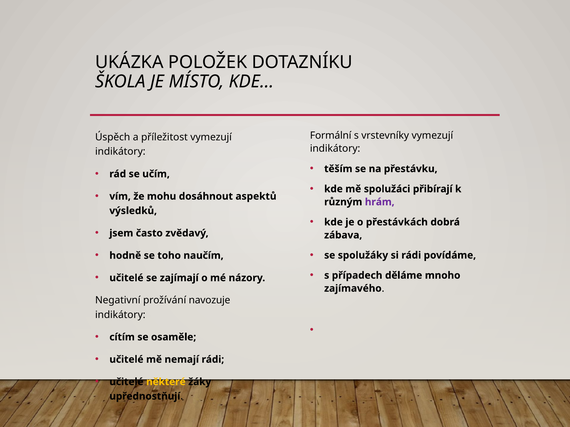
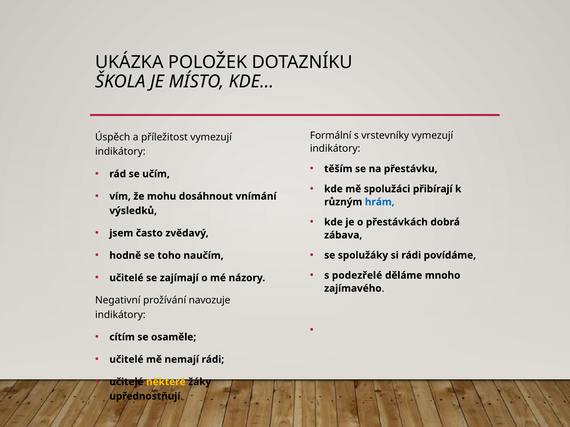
aspektů: aspektů -> vnímání
hrám colour: purple -> blue
případech: případech -> podezřelé
